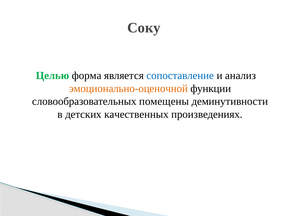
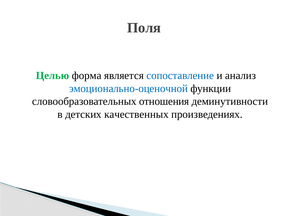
Соку: Соку -> Поля
эмоционально-оценочной colour: orange -> blue
помещены: помещены -> отношения
